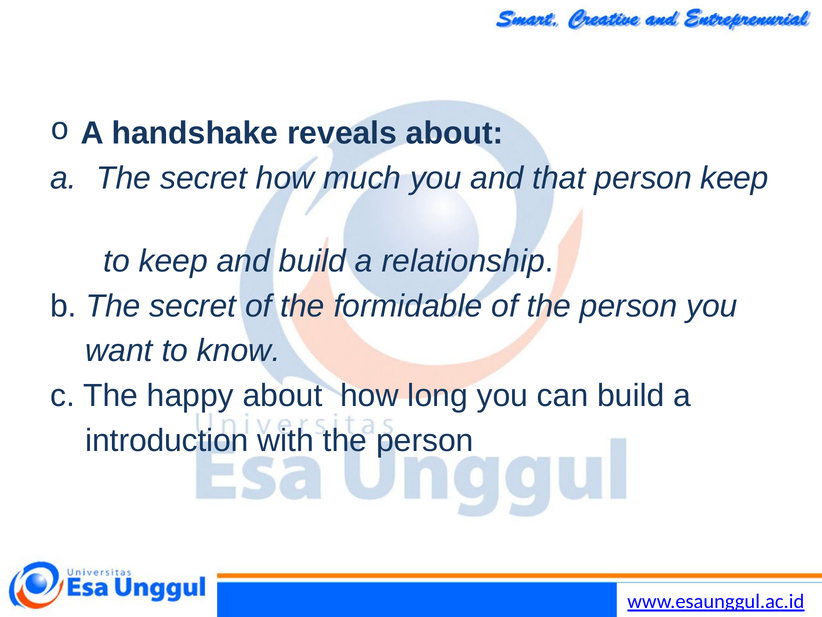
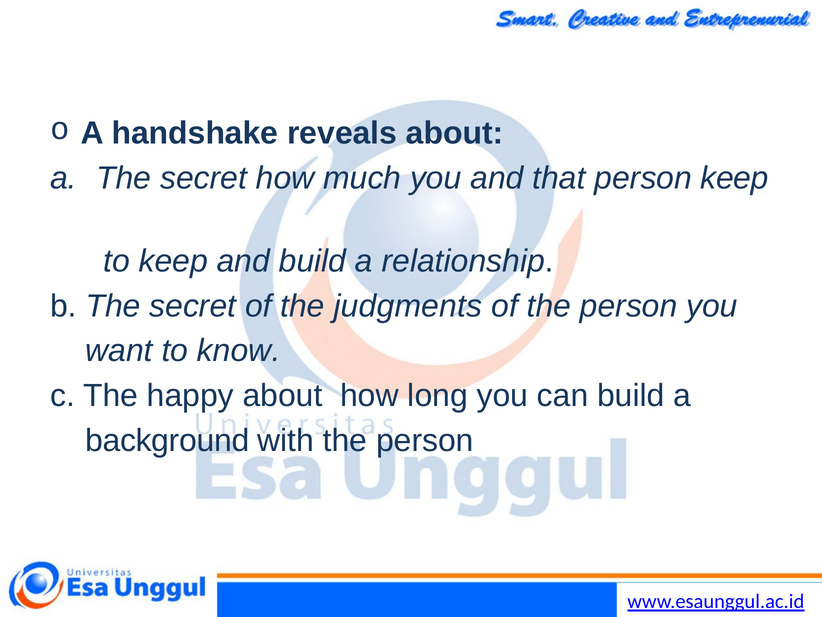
formidable: formidable -> judgments
introduction: introduction -> background
